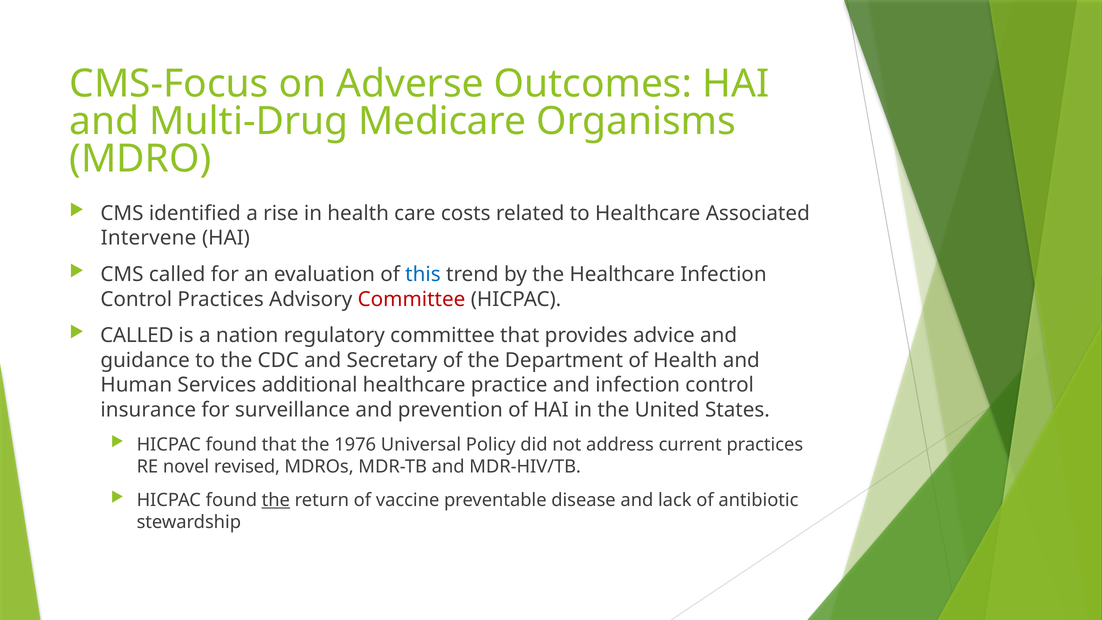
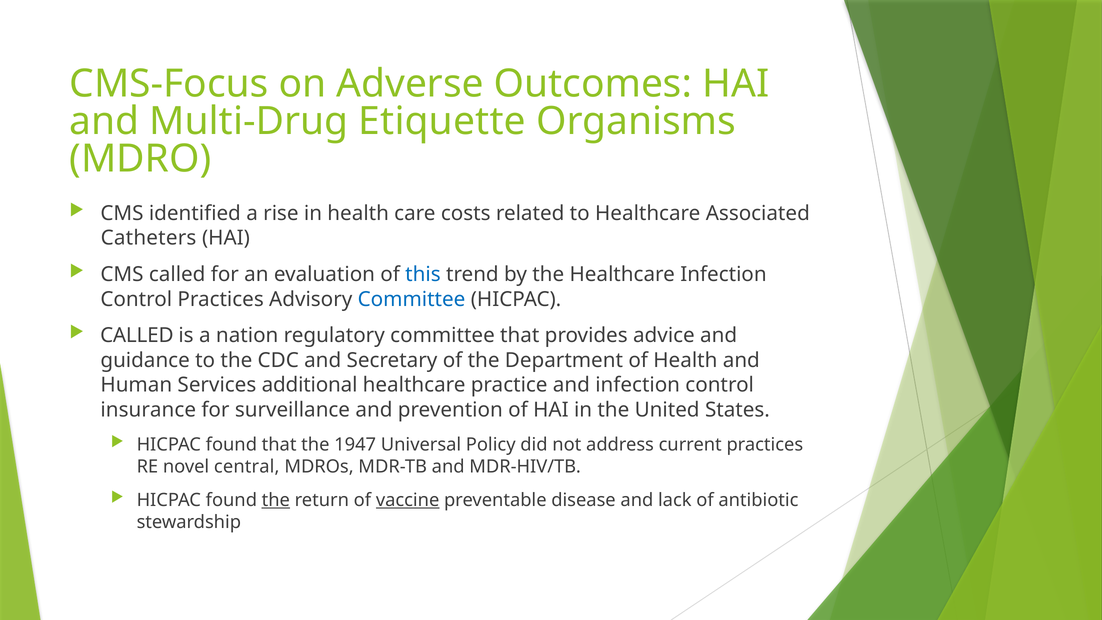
Medicare: Medicare -> Etiquette
Intervene: Intervene -> Catheters
Committee at (412, 299) colour: red -> blue
1976: 1976 -> 1947
revised: revised -> central
vaccine underline: none -> present
